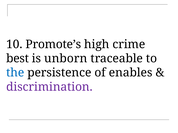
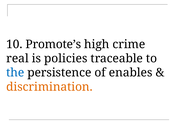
best: best -> real
unborn: unborn -> policies
discrimination colour: purple -> orange
